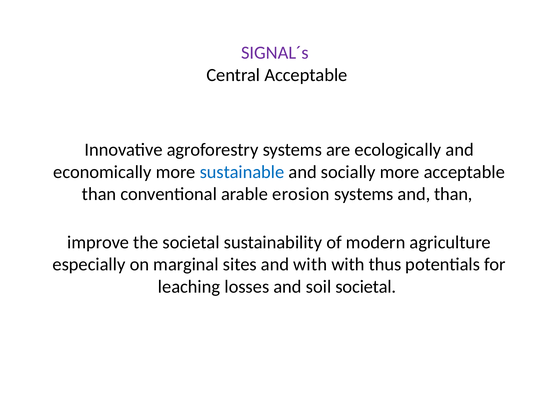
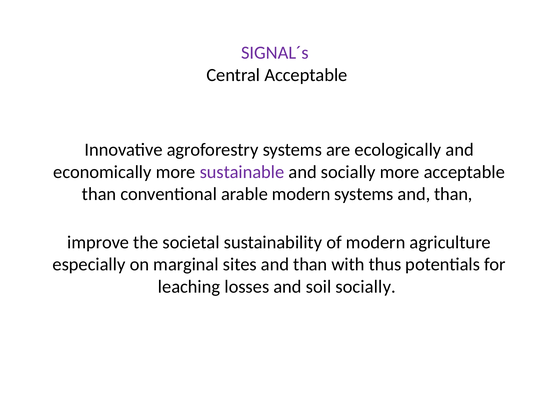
sustainable colour: blue -> purple
arable erosion: erosion -> modern
sites and with: with -> than
soil societal: societal -> socially
